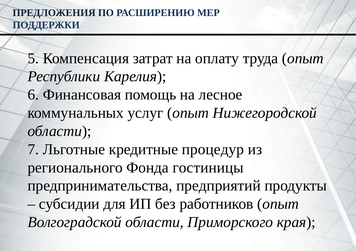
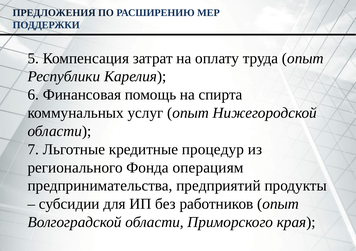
лесное: лесное -> спирта
гостиницы: гостиницы -> операциям
